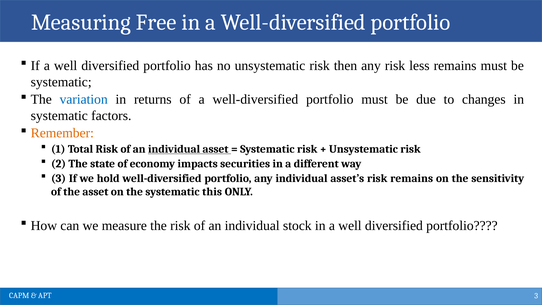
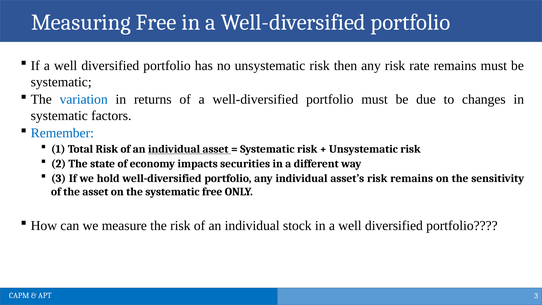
less: less -> rate
Remember colour: orange -> blue
systematic this: this -> free
